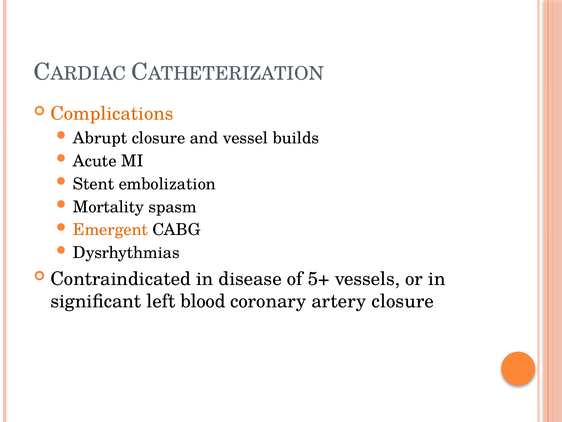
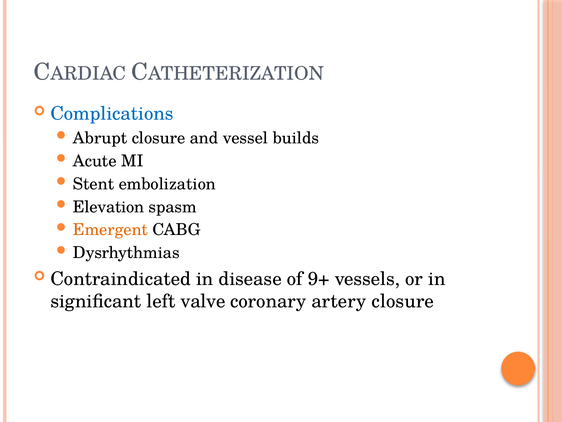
Complications colour: orange -> blue
Mortality: Mortality -> Elevation
5+: 5+ -> 9+
blood: blood -> valve
